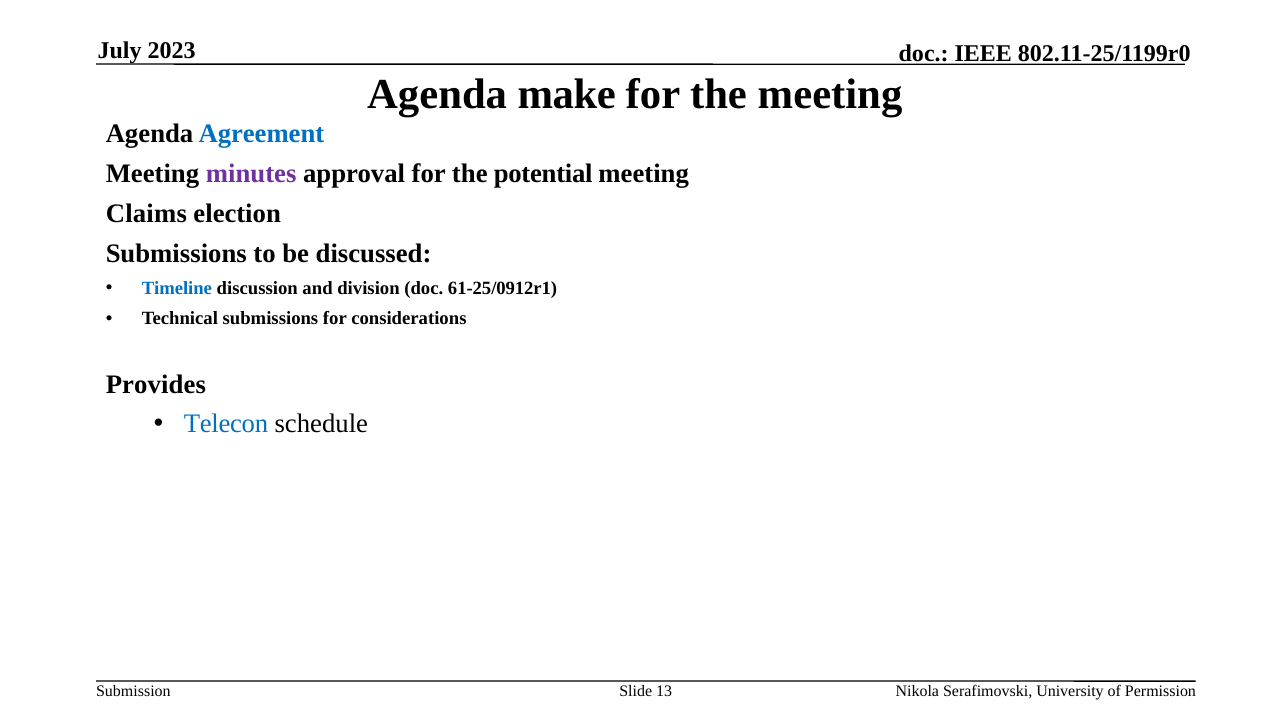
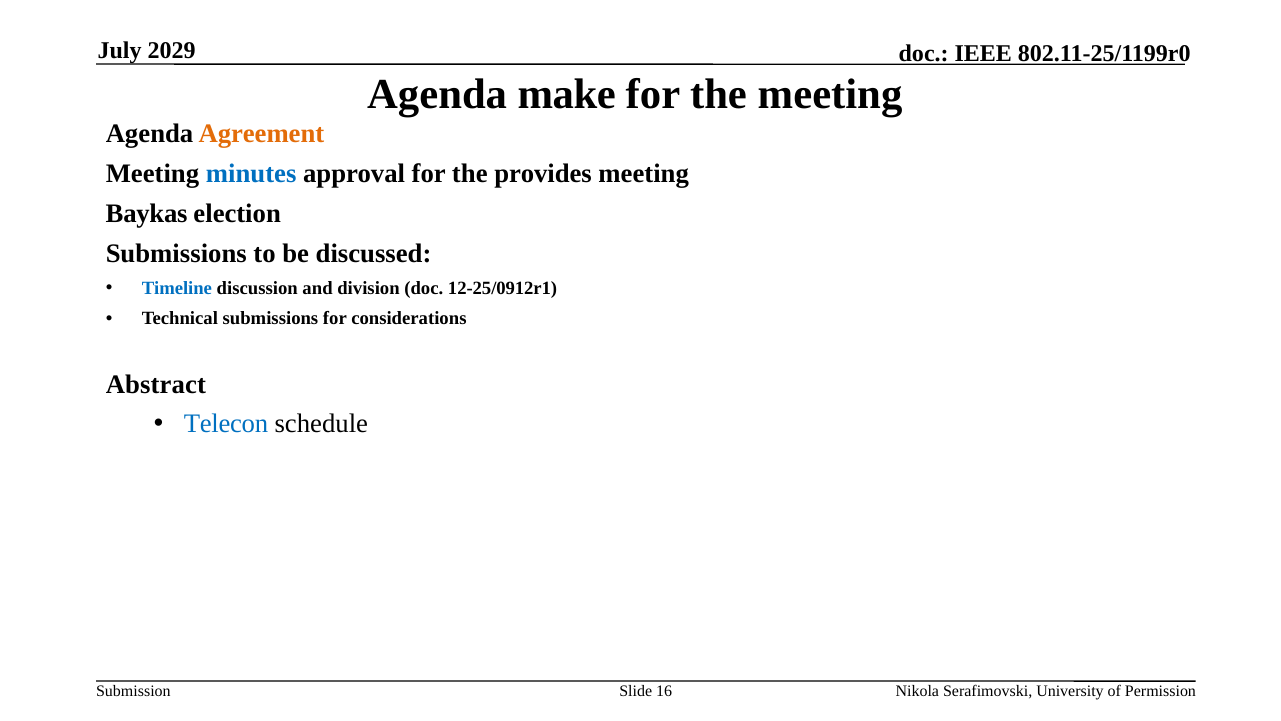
2023: 2023 -> 2029
Agreement colour: blue -> orange
minutes colour: purple -> blue
potential: potential -> provides
Claims: Claims -> Baykas
61-25/0912r1: 61-25/0912r1 -> 12-25/0912r1
Provides: Provides -> Abstract
13: 13 -> 16
